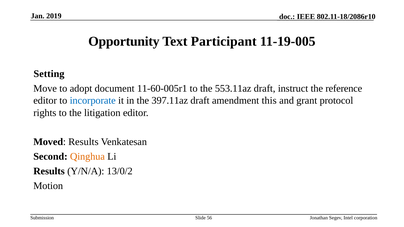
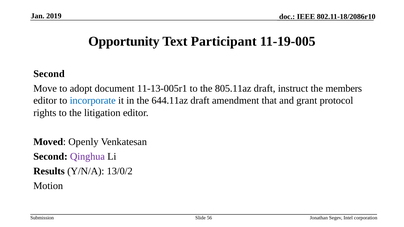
Setting at (49, 74): Setting -> Second
11-60-005r1: 11-60-005r1 -> 11-13-005r1
553.11az: 553.11az -> 805.11az
reference: reference -> members
397.11az: 397.11az -> 644.11az
this: this -> that
Moved Results: Results -> Openly
Qinghua colour: orange -> purple
